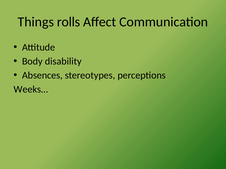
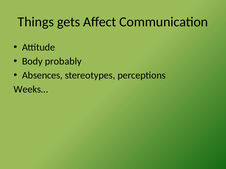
rolls: rolls -> gets
disability: disability -> probably
